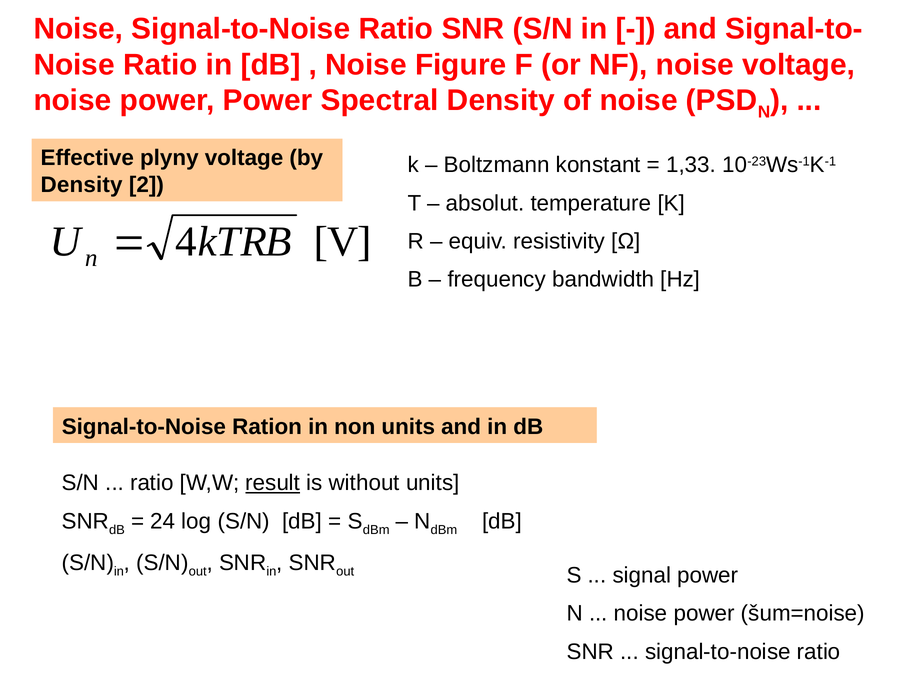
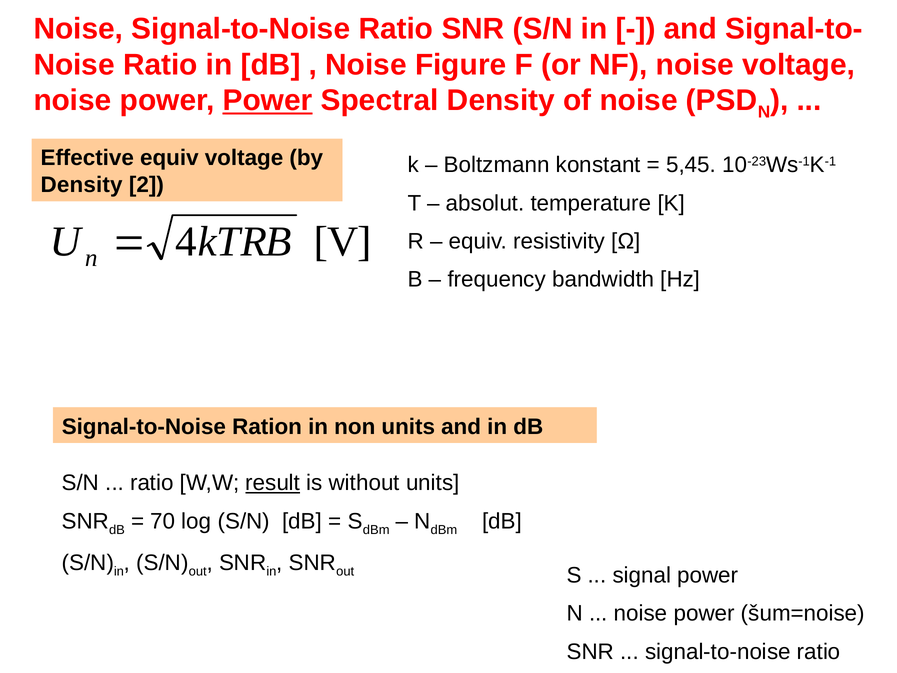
Power at (268, 101) underline: none -> present
Effective plyny: plyny -> equiv
1,33: 1,33 -> 5,45
24: 24 -> 70
